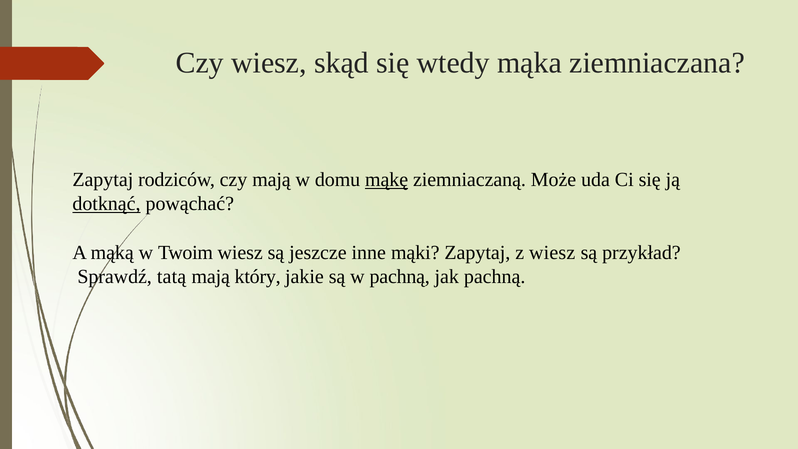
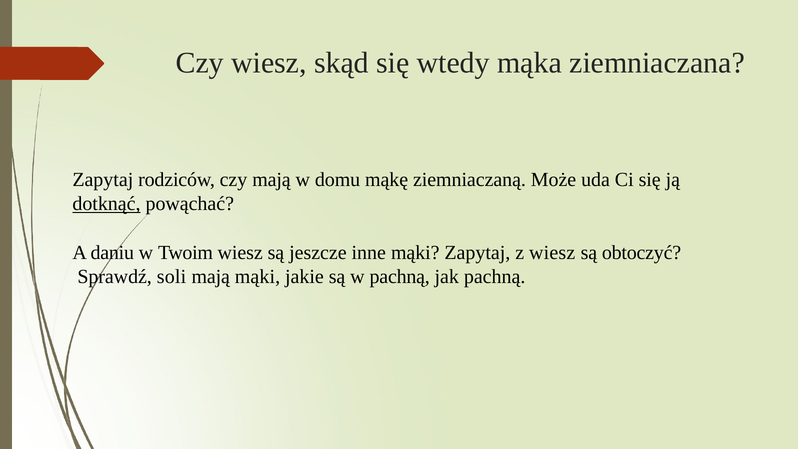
mąkę underline: present -> none
mąką: mąką -> daniu
przykład: przykład -> obtoczyć
tatą: tatą -> soli
mają który: który -> mąki
